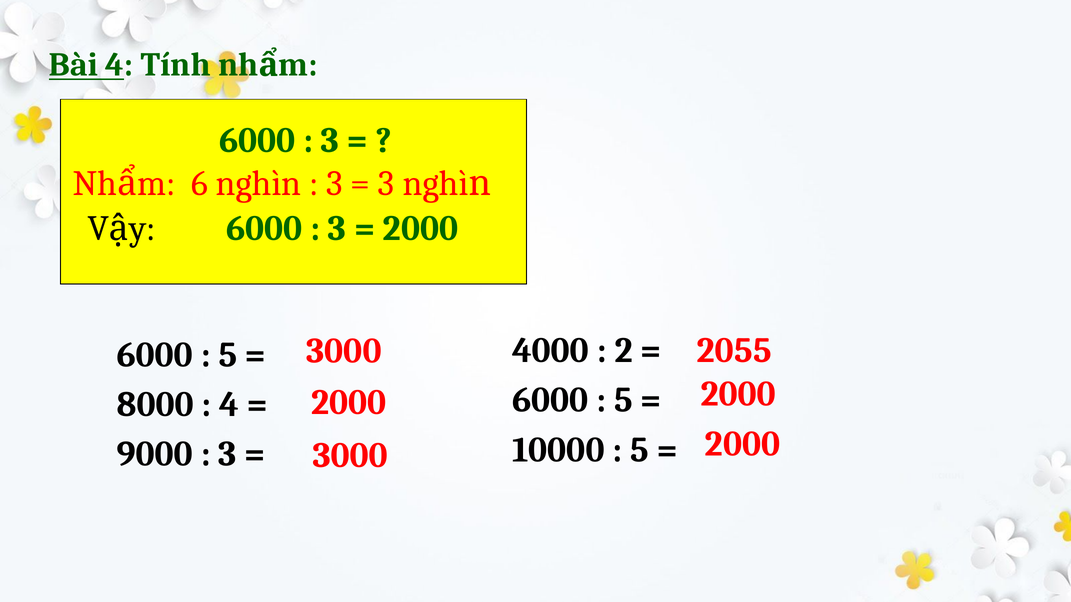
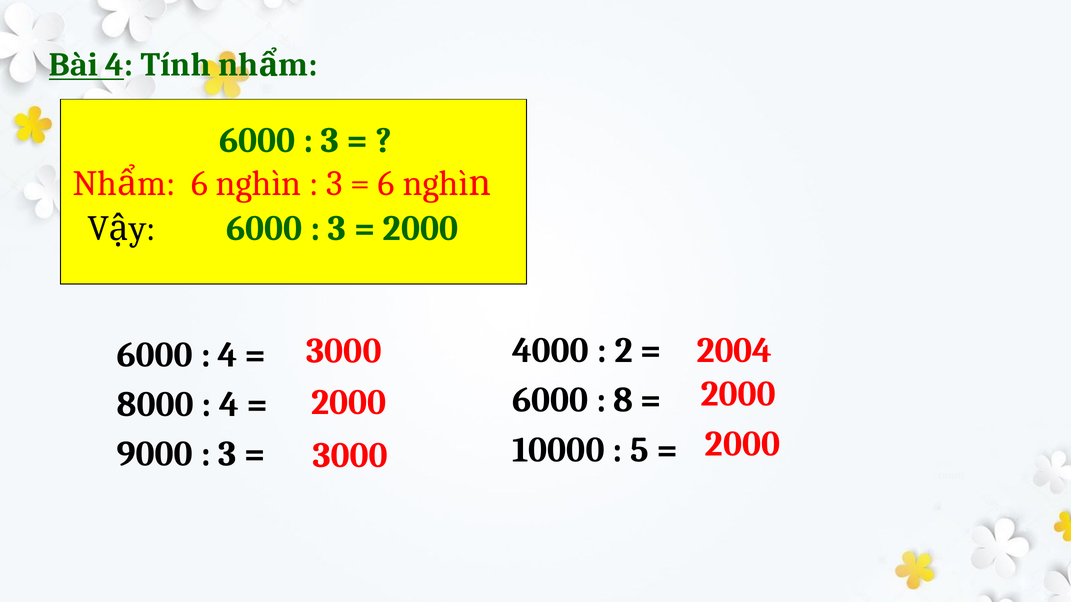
3 at (386, 184): 3 -> 6
2055: 2055 -> 2004
5 at (228, 355): 5 -> 4
5 at (623, 400): 5 -> 8
